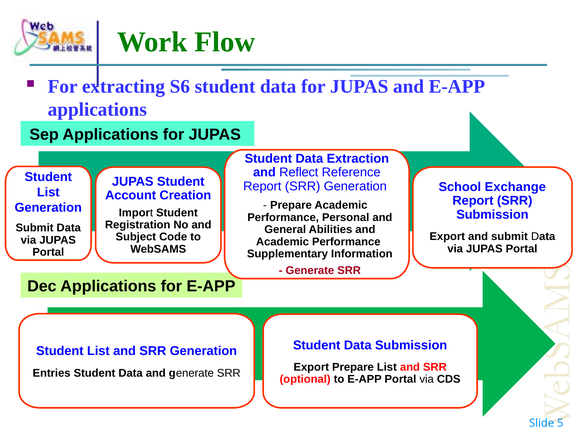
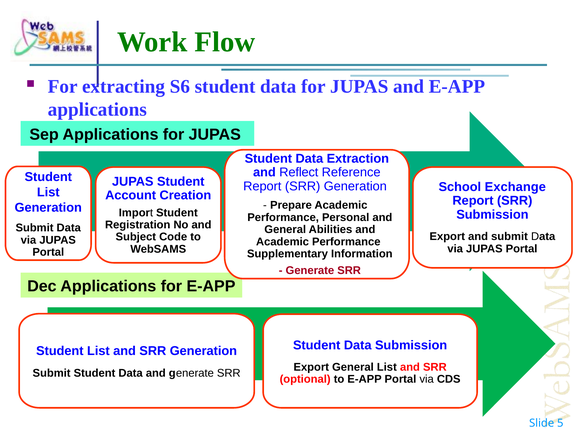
Export Prepare: Prepare -> General
Entries at (52, 372): Entries -> Submit
